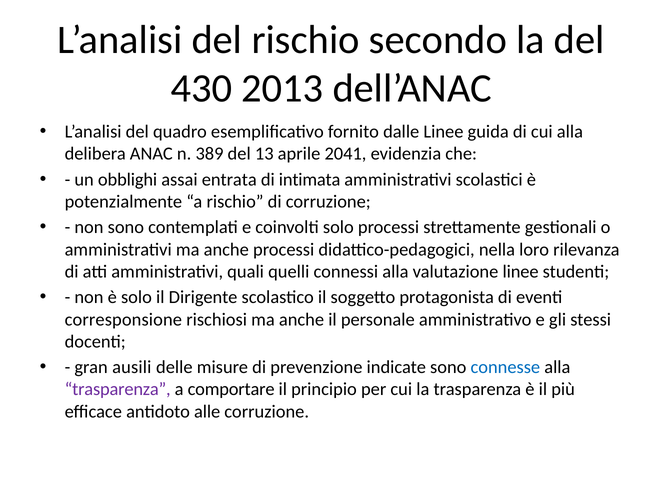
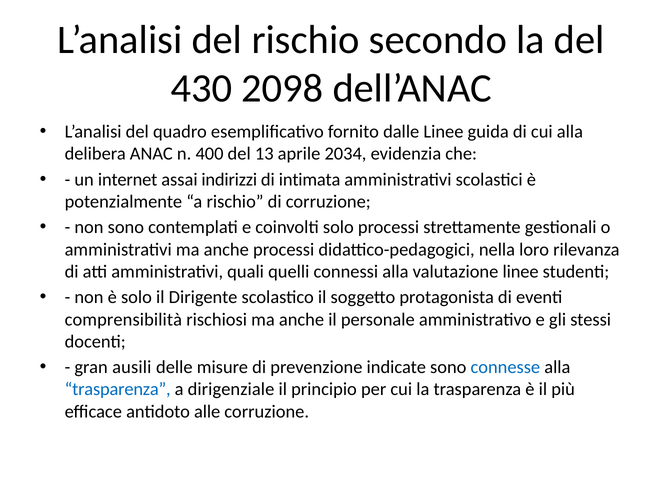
2013: 2013 -> 2098
389: 389 -> 400
2041: 2041 -> 2034
obblighi: obblighi -> internet
entrata: entrata -> indirizzi
corresponsione: corresponsione -> comprensibilità
trasparenza at (118, 390) colour: purple -> blue
comportare: comportare -> dirigenziale
